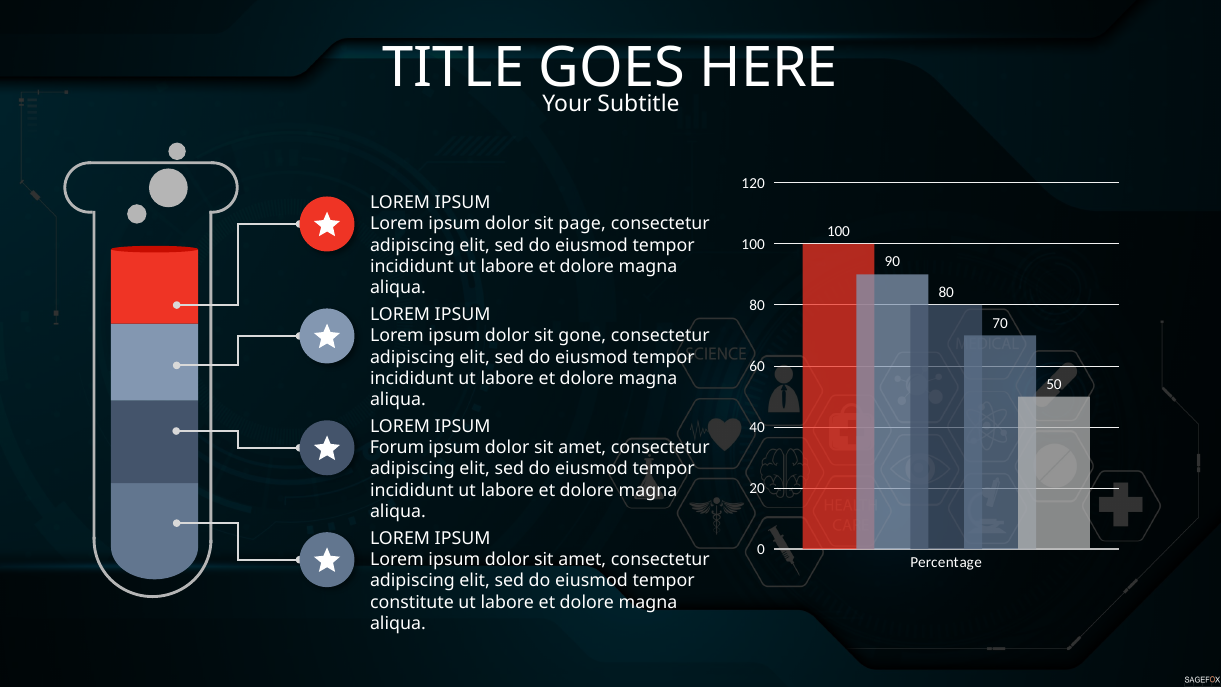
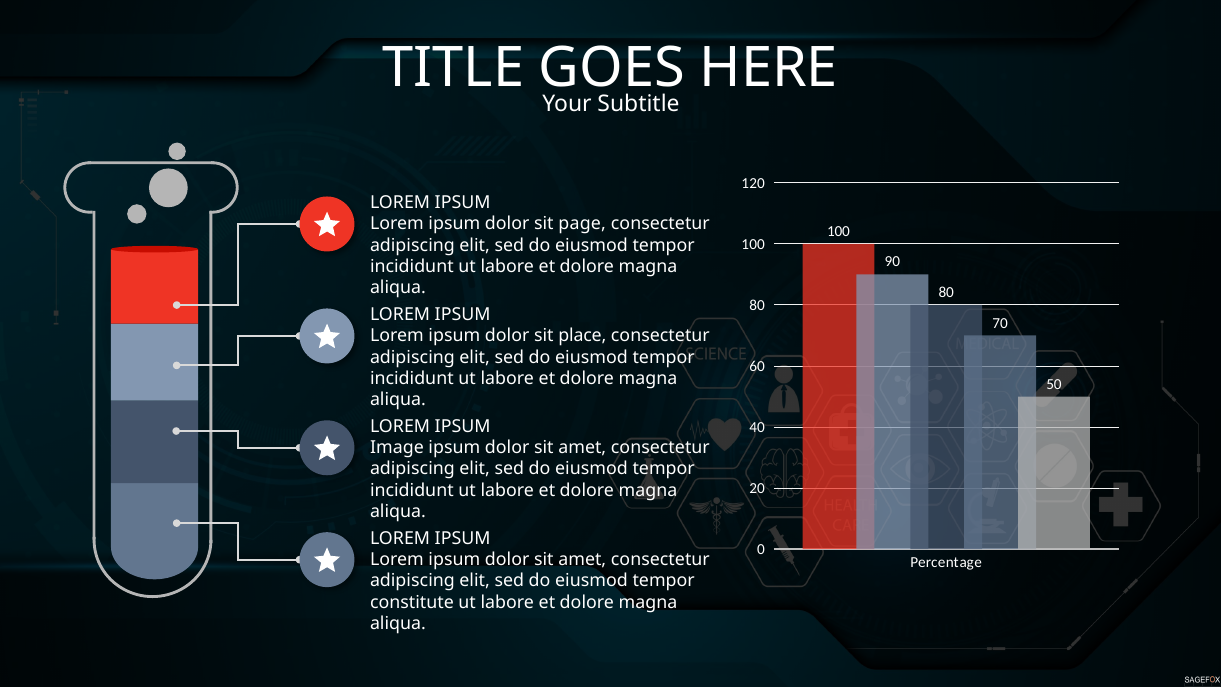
gone: gone -> place
Forum: Forum -> Image
